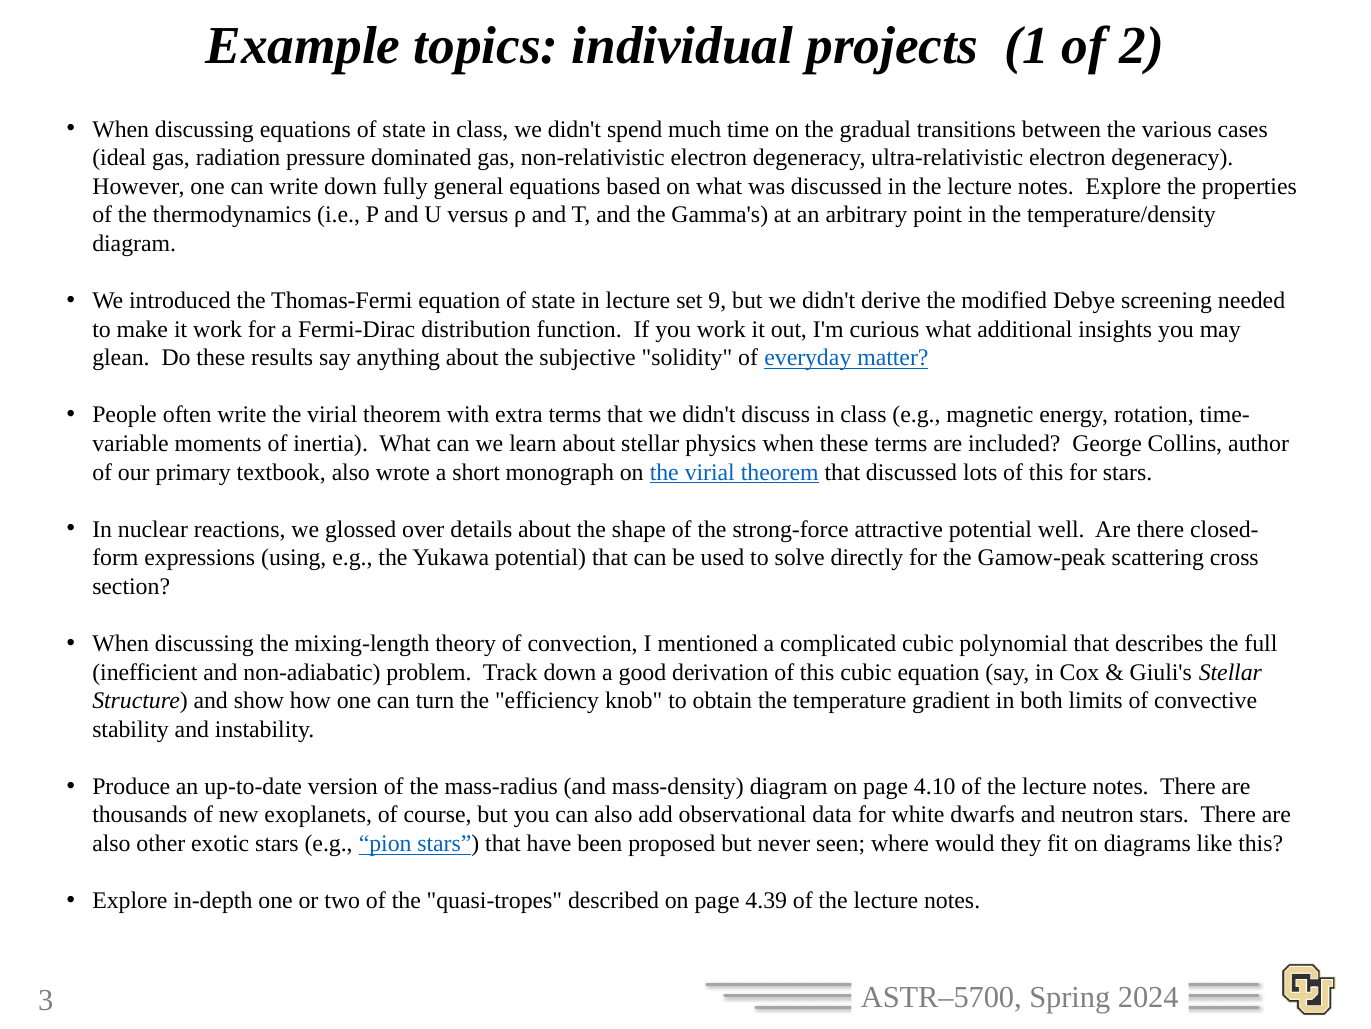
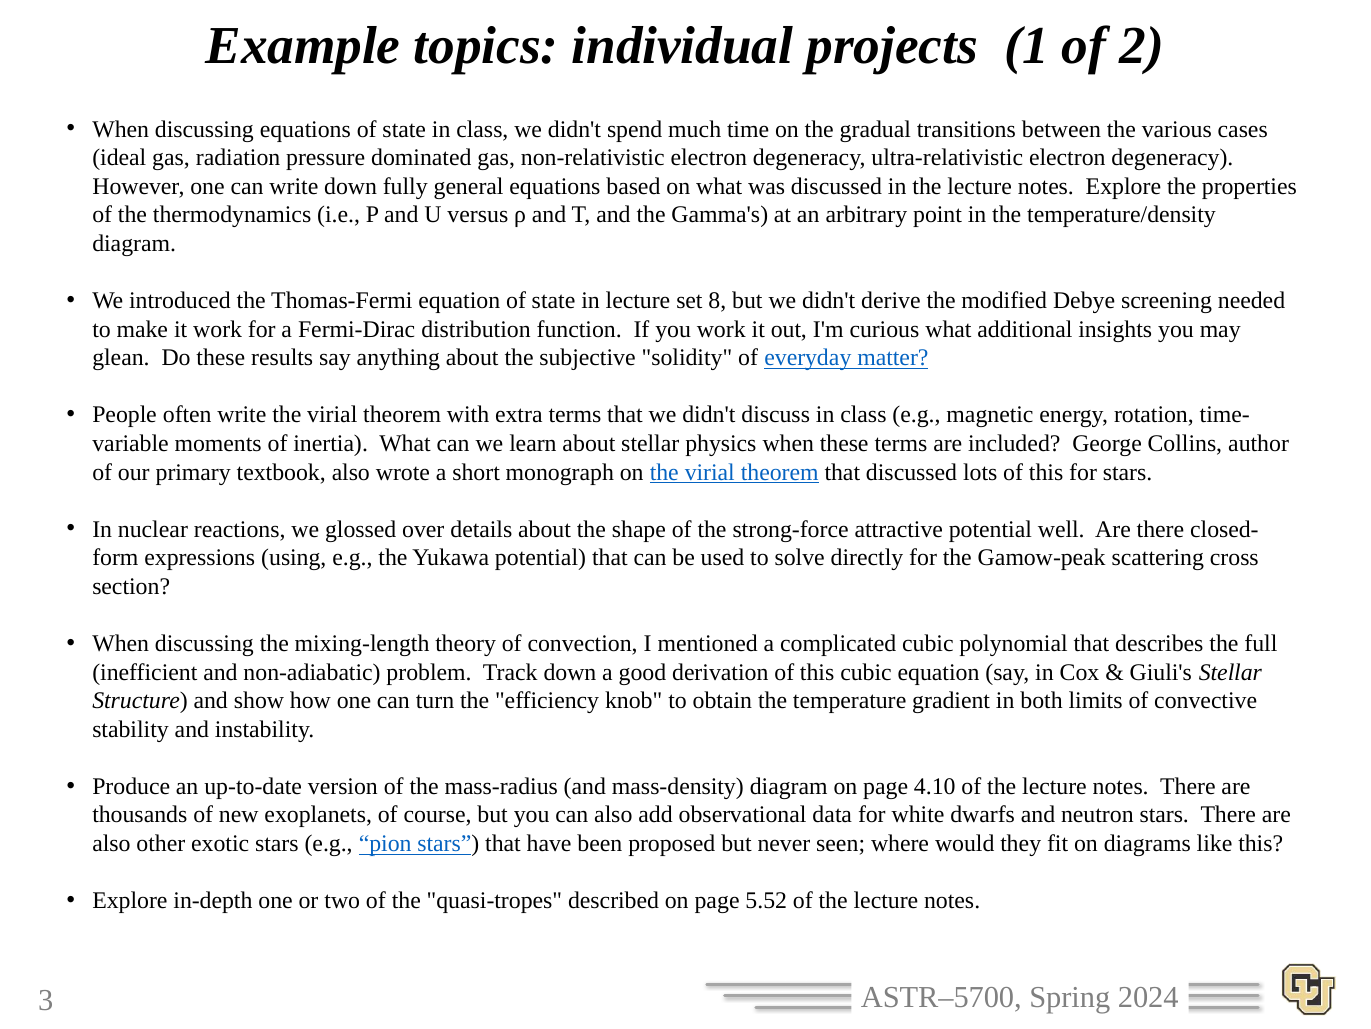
9: 9 -> 8
4.39: 4.39 -> 5.52
